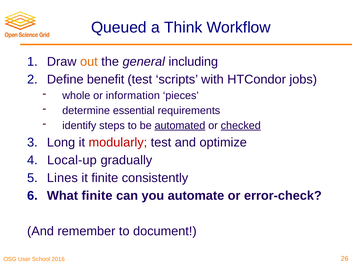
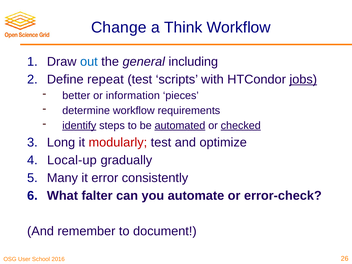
Queued: Queued -> Change
out colour: orange -> blue
benefit: benefit -> repeat
jobs underline: none -> present
whole: whole -> better
determine essential: essential -> workflow
identify underline: none -> present
Lines: Lines -> Many
it finite: finite -> error
What finite: finite -> falter
